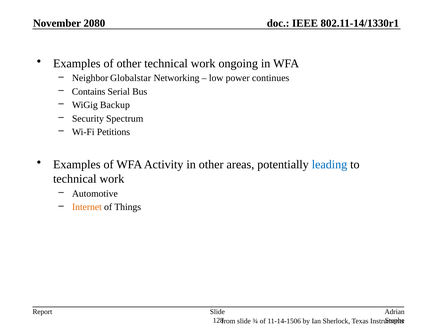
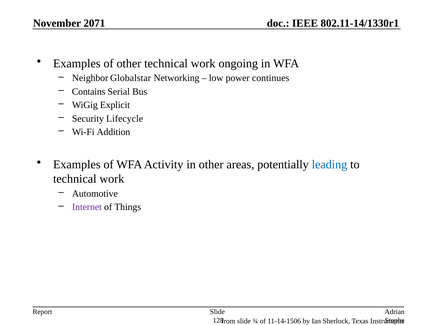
2080: 2080 -> 2071
Backup: Backup -> Explicit
Spectrum: Spectrum -> Lifecycle
Petitions: Petitions -> Addition
Internet colour: orange -> purple
